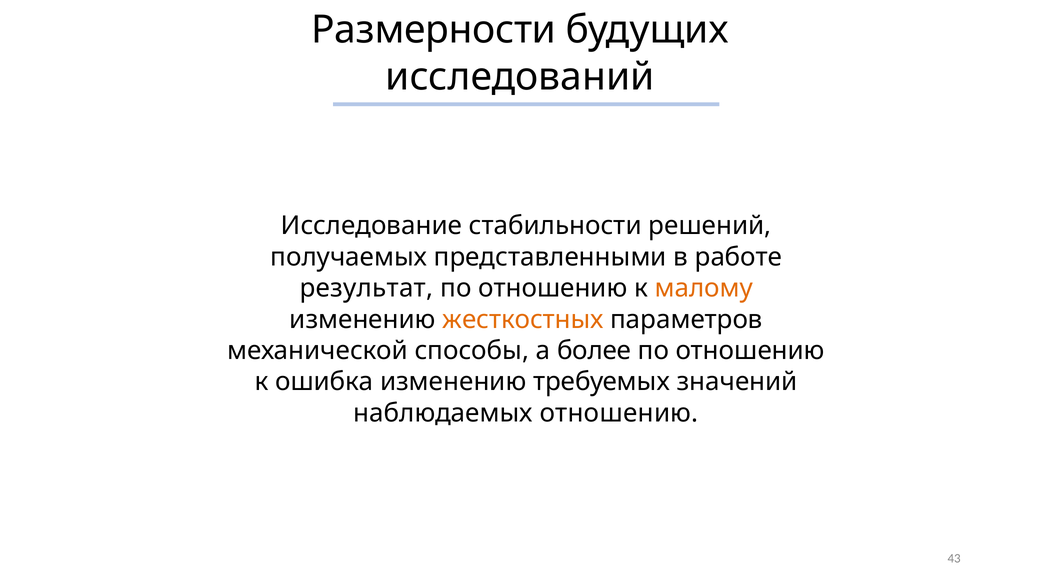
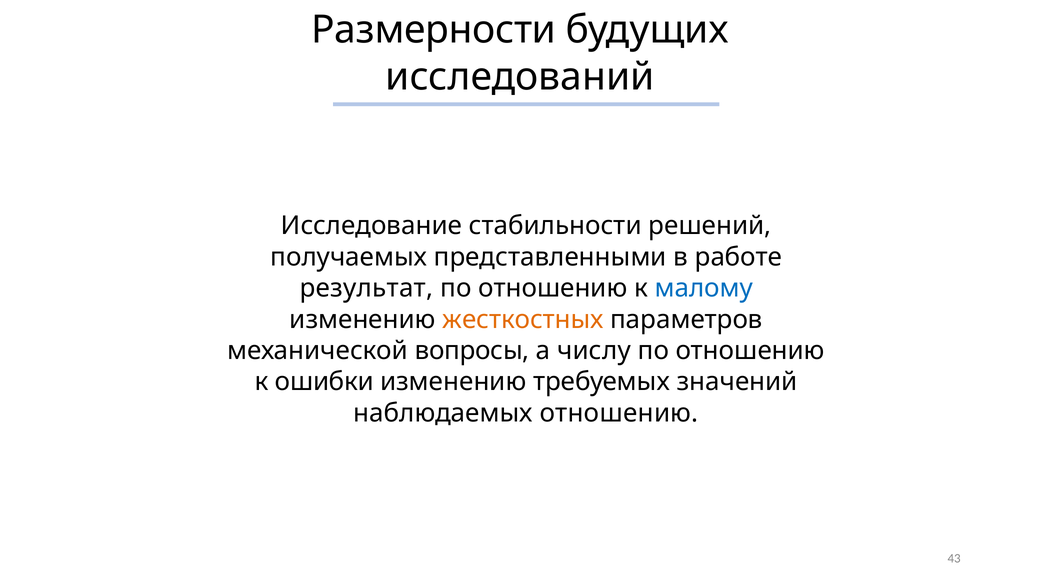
малому colour: orange -> blue
способы: способы -> вопросы
более: более -> числу
ошибка: ошибка -> ошибки
